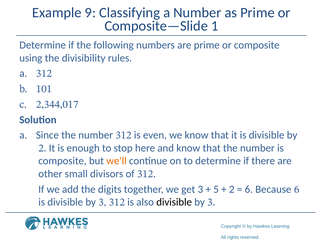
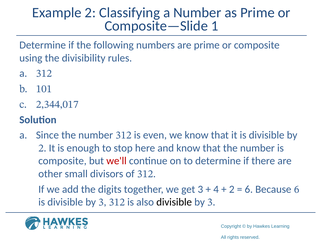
Example 9: 9 -> 2
we'll colour: orange -> red
5: 5 -> 4
